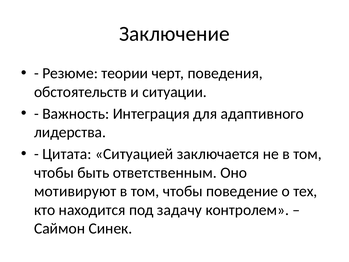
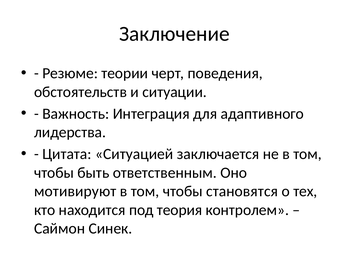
поведение: поведение -> становятся
задачу: задачу -> теория
